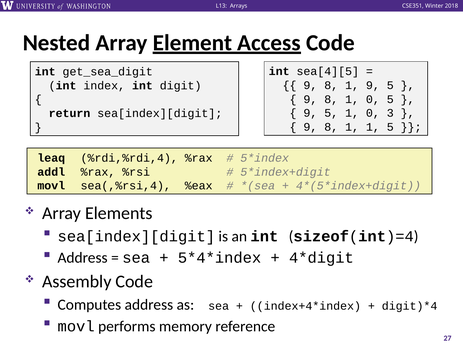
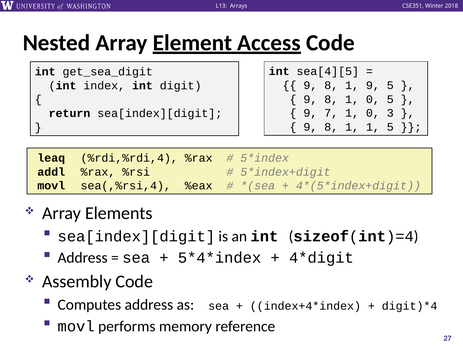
5 at (331, 113): 5 -> 7
